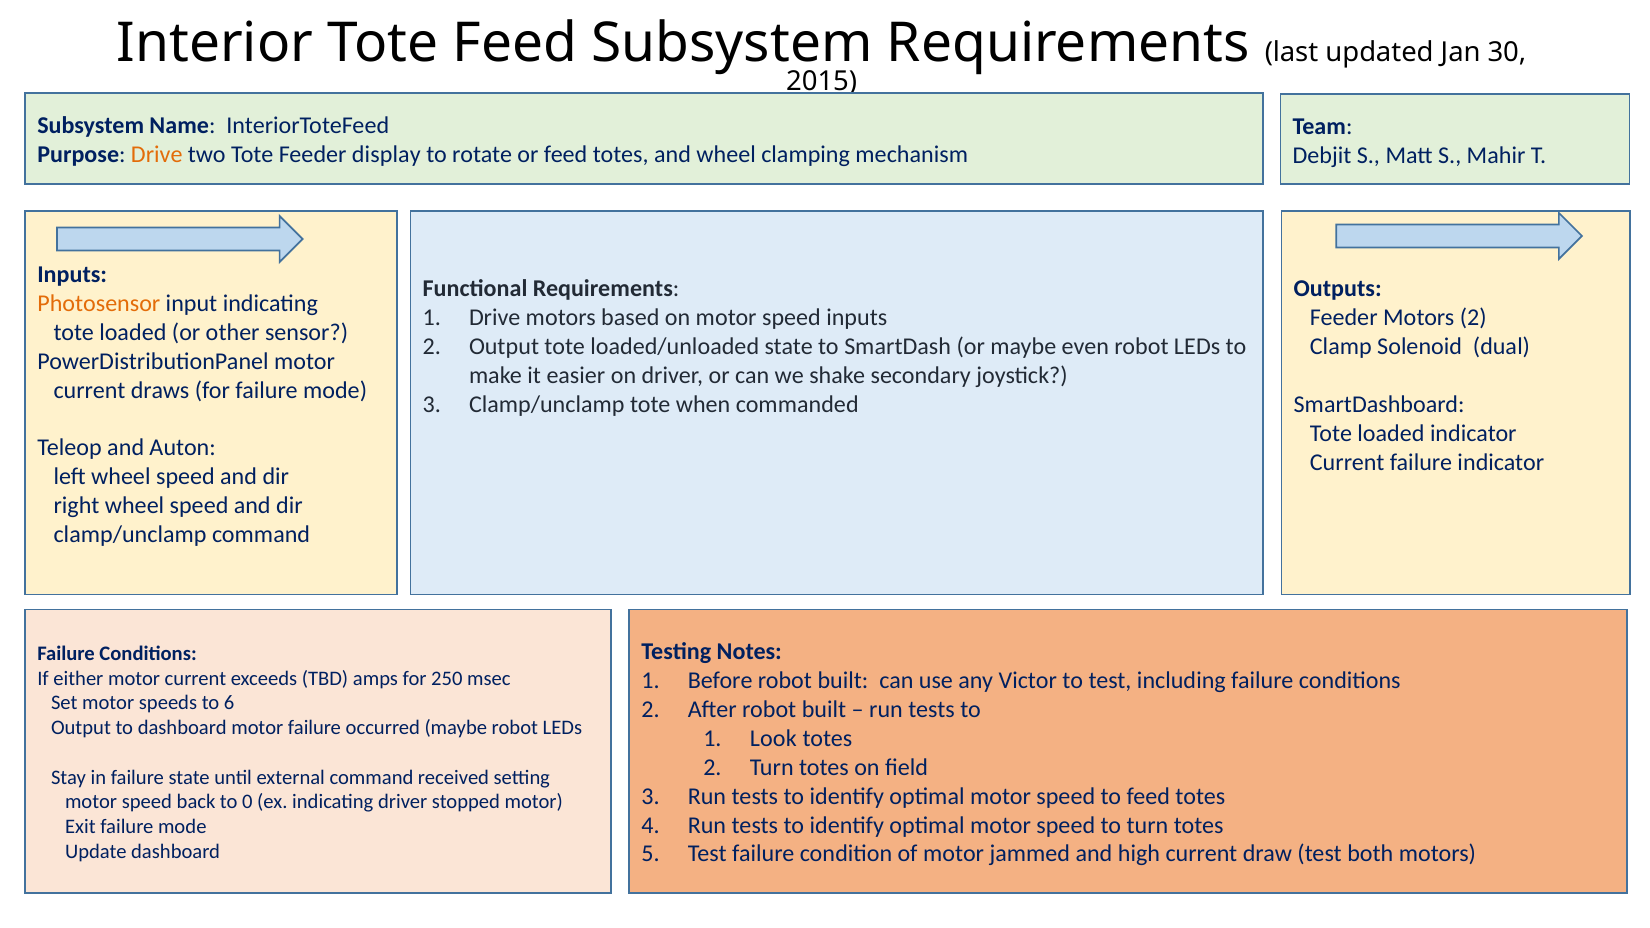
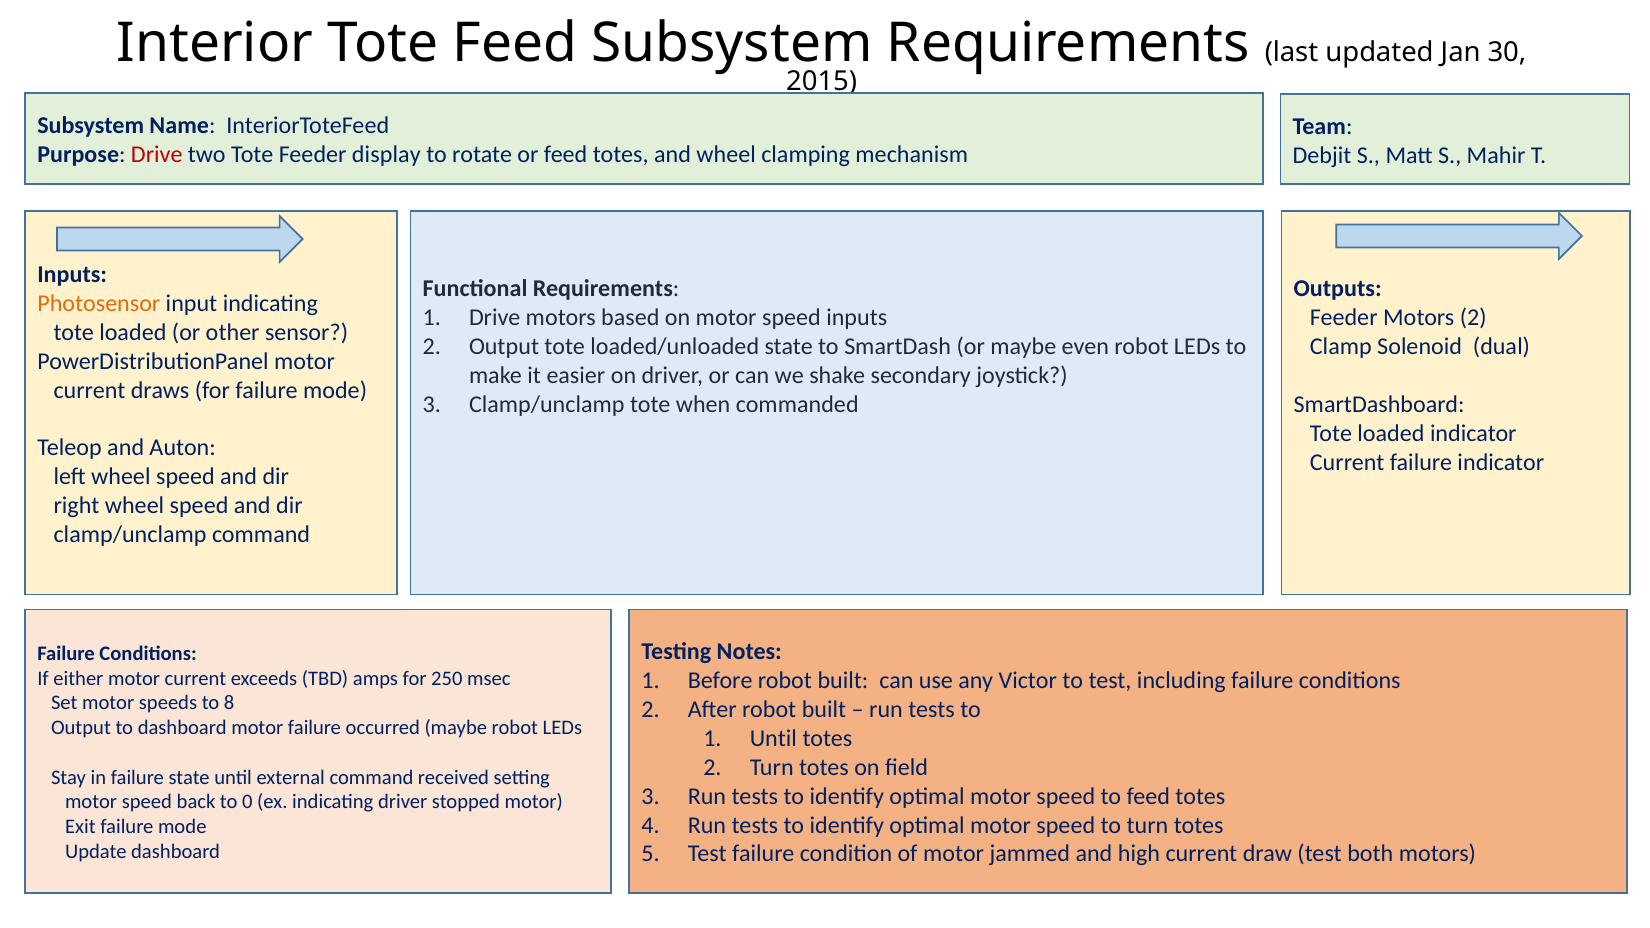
Drive at (157, 155) colour: orange -> red
6: 6 -> 8
Look at (773, 739): Look -> Until
